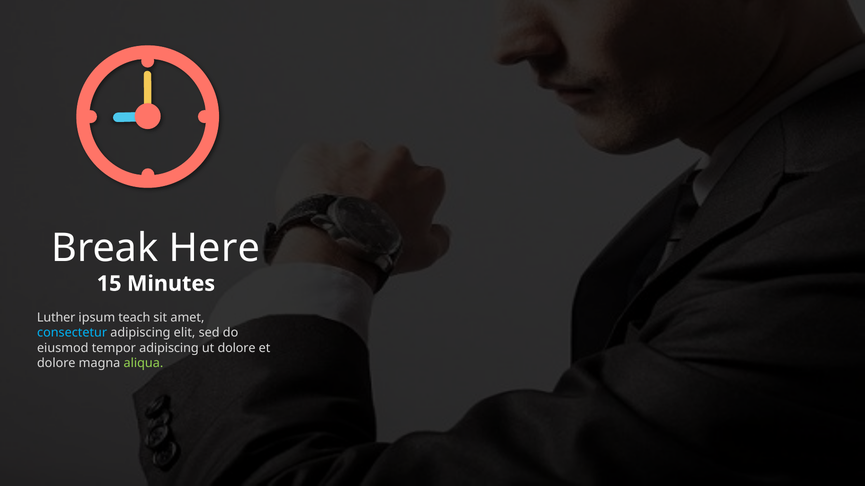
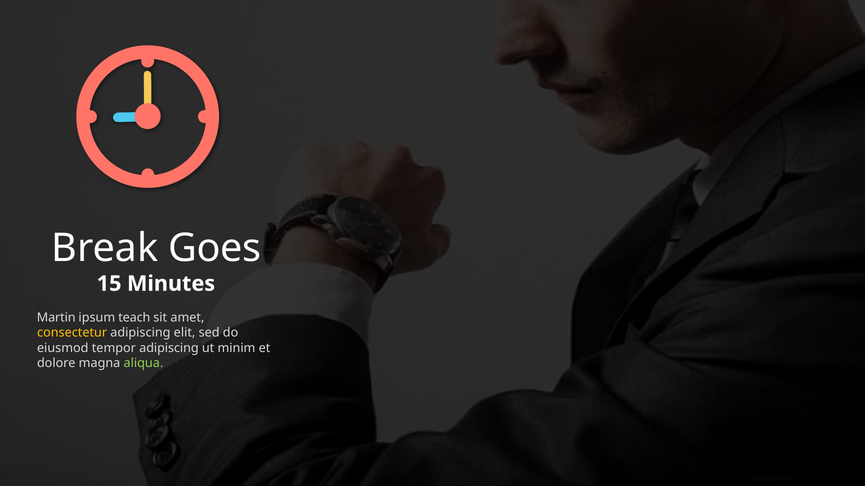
Here: Here -> Goes
Luther: Luther -> Martin
consectetur colour: light blue -> yellow
ut dolore: dolore -> minim
